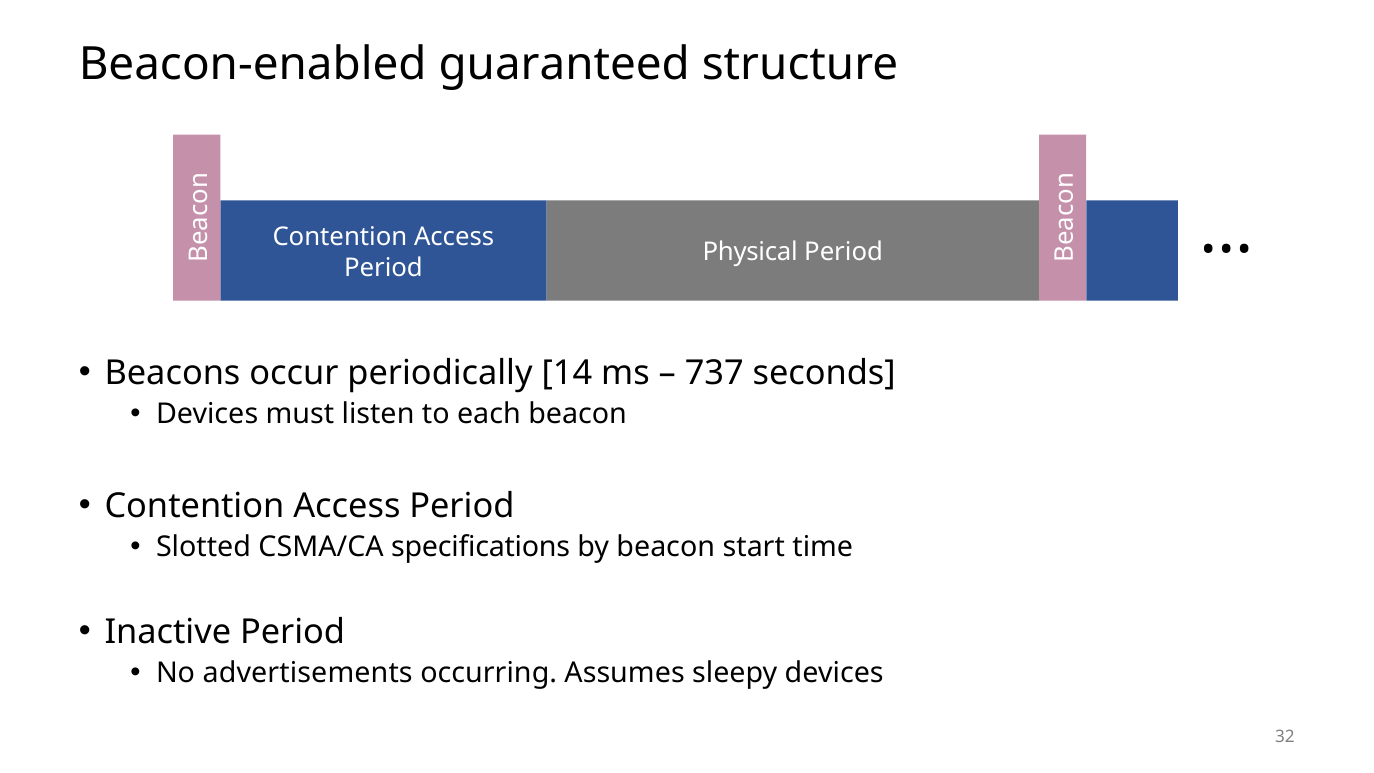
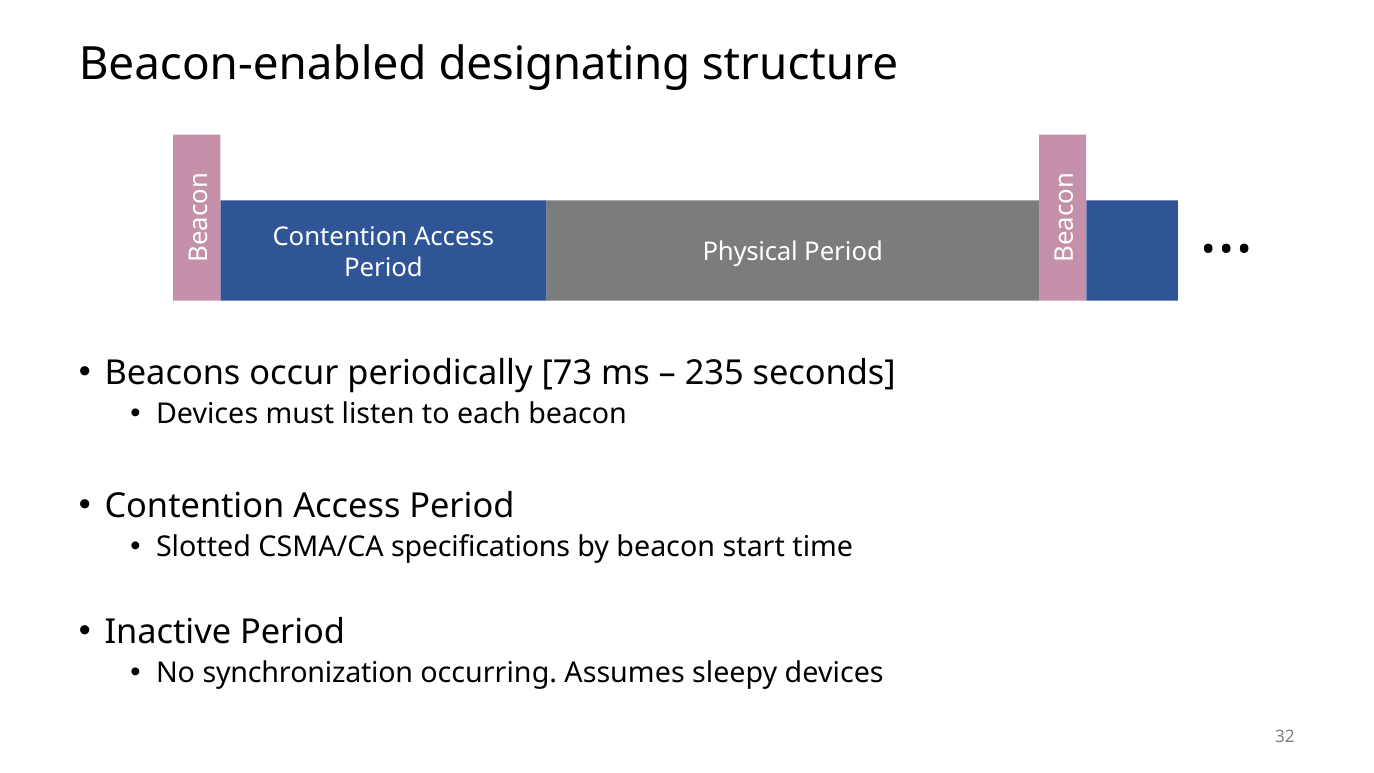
guaranteed: guaranteed -> designating
14: 14 -> 73
737: 737 -> 235
advertisements: advertisements -> synchronization
